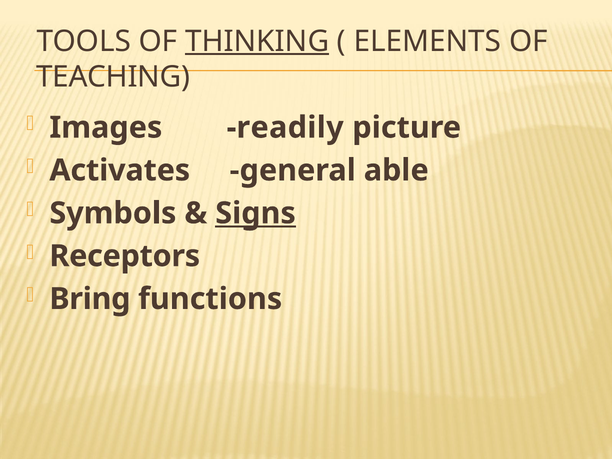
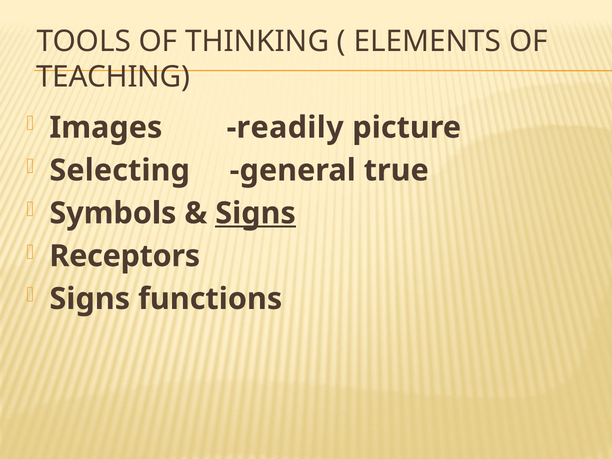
THINKING underline: present -> none
Activates: Activates -> Selecting
able: able -> true
Bring at (90, 299): Bring -> Signs
